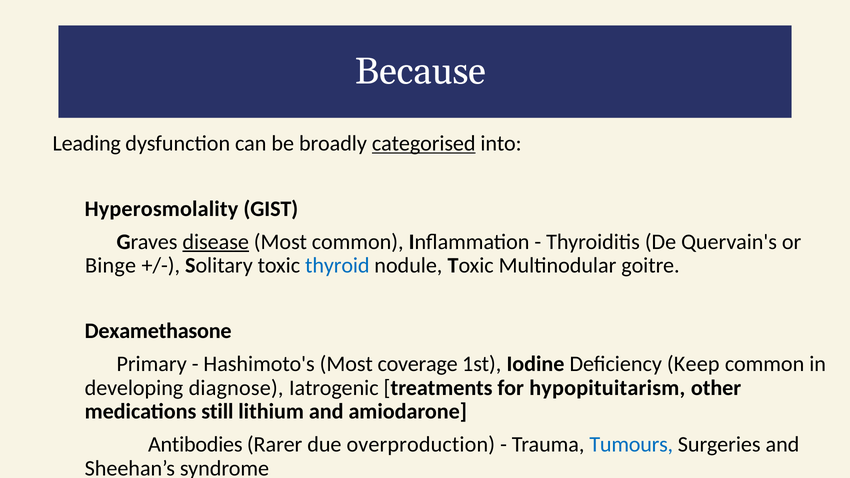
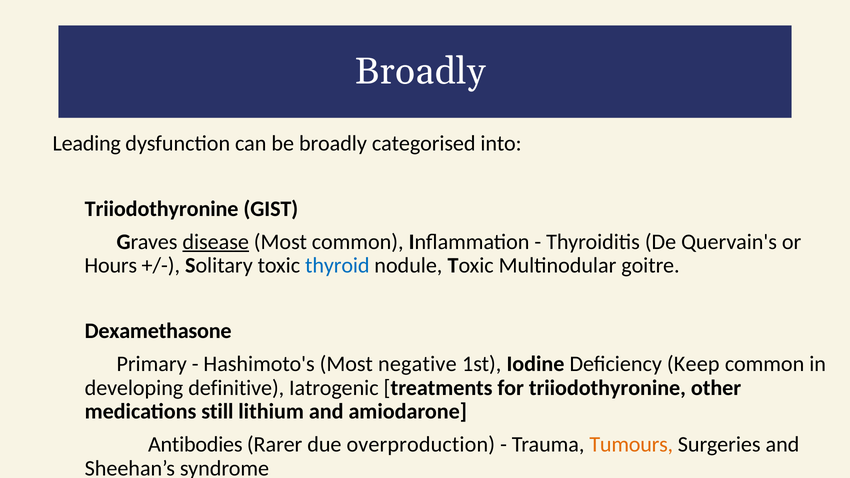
Because at (421, 71): Because -> Broadly
categorised underline: present -> none
Hyperosmolality at (161, 209): Hyperosmolality -> Triiodothyronine
Binge: Binge -> Hours
coverage: coverage -> negative
diagnose: diagnose -> definitive
for hypopituitarism: hypopituitarism -> triiodothyronine
Tumours colour: blue -> orange
